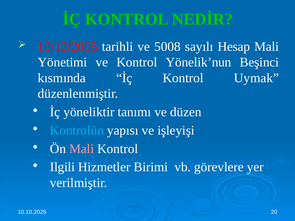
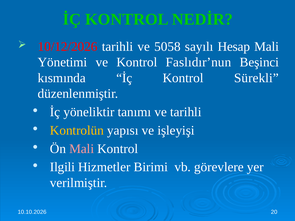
10/12/2005: 10/12/2005 -> 10/12/2026
5008: 5008 -> 5058
Yönelik’nun: Yönelik’nun -> Faslıdır’nun
Uymak: Uymak -> Sürekli
ve düzen: düzen -> tarihli
Kontrolün colour: light blue -> yellow
